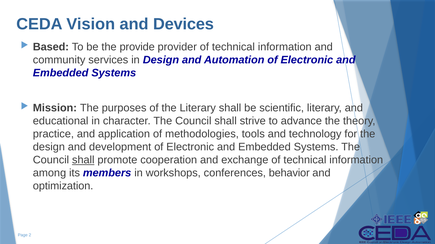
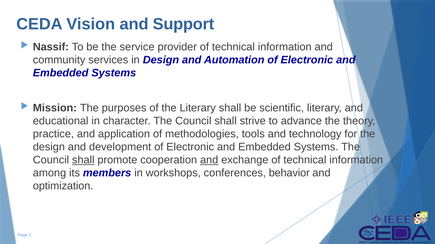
Devices: Devices -> Support
Based: Based -> Nassif
provide: provide -> service
and at (209, 160) underline: none -> present
